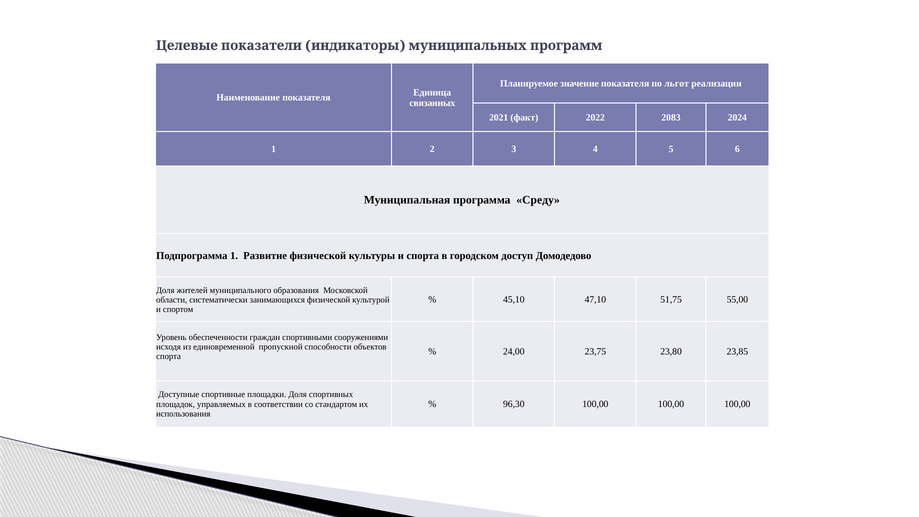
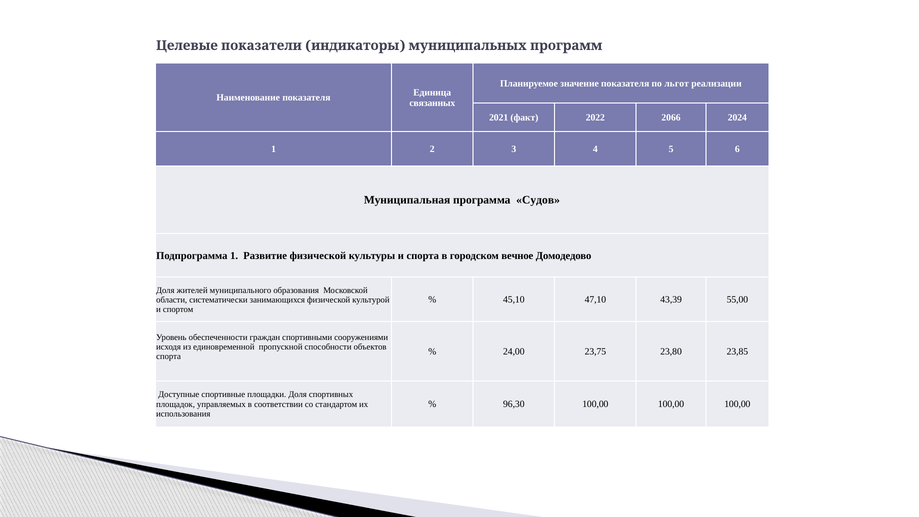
2083: 2083 -> 2066
Среду: Среду -> Судов
доступ: доступ -> вечное
51,75: 51,75 -> 43,39
